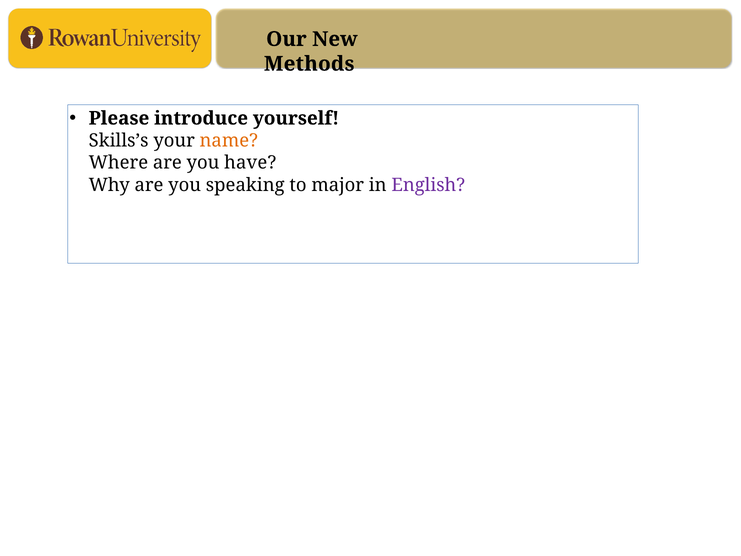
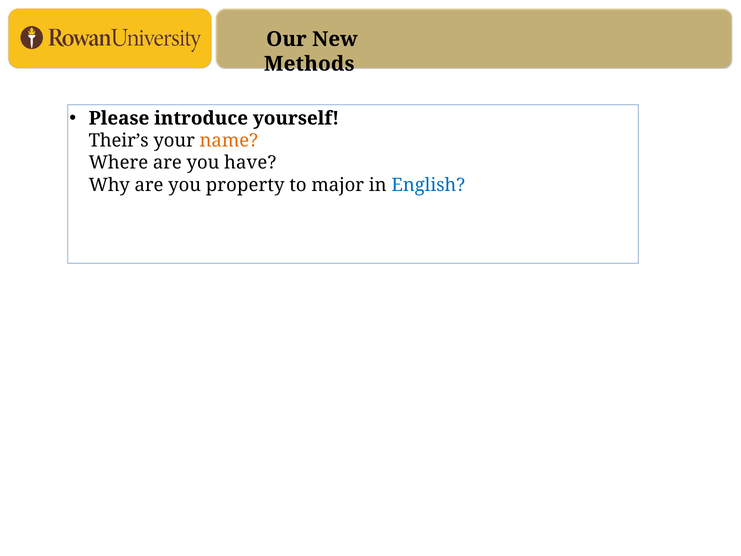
Skills’s: Skills’s -> Their’s
speaking: speaking -> property
English colour: purple -> blue
